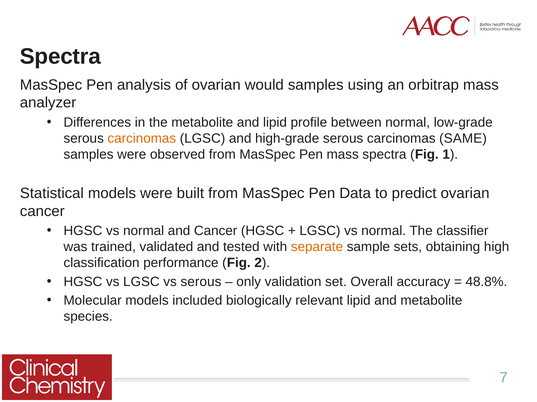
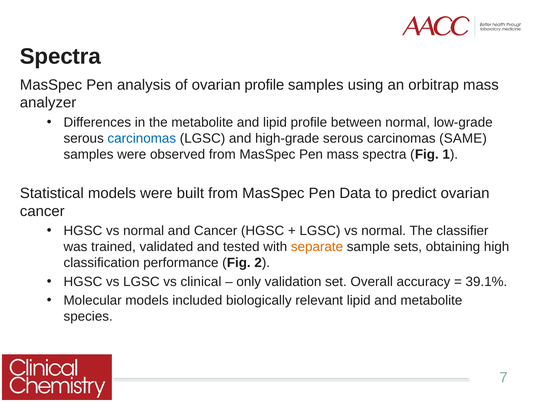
ovarian would: would -> profile
carcinomas at (142, 139) colour: orange -> blue
vs serous: serous -> clinical
48.8%: 48.8% -> 39.1%
